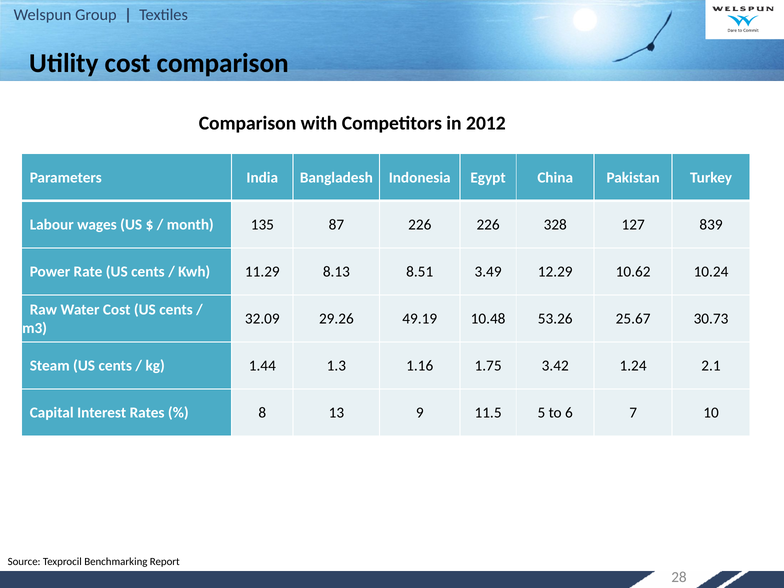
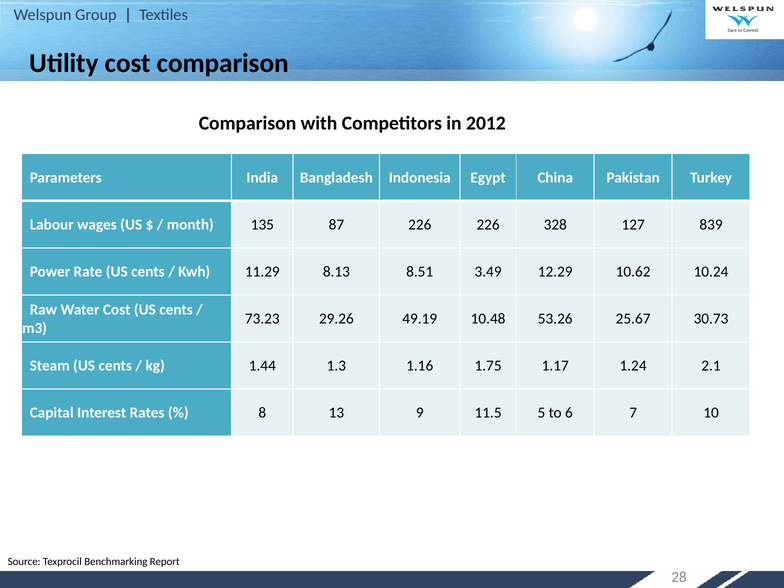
32.09: 32.09 -> 73.23
3.42: 3.42 -> 1.17
